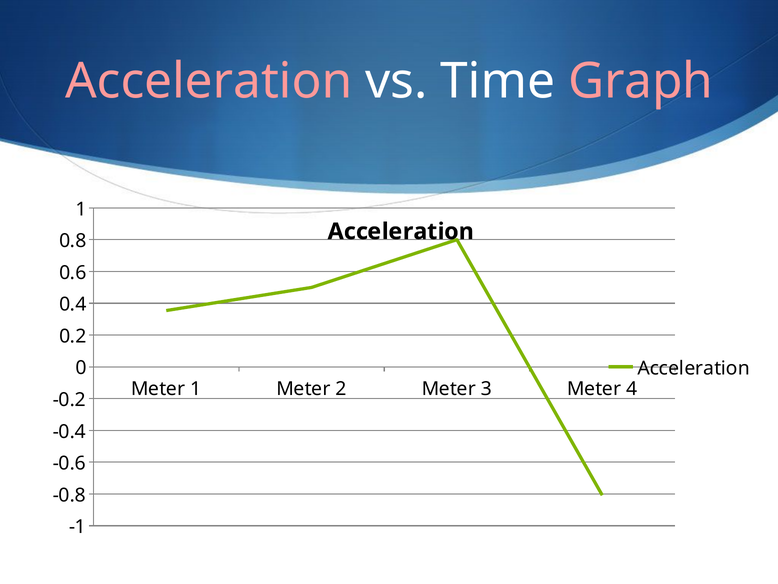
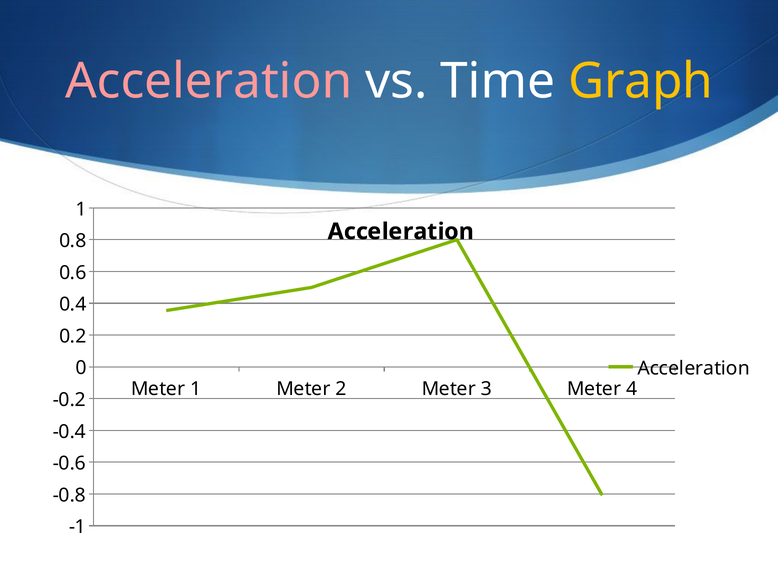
Graph colour: pink -> yellow
